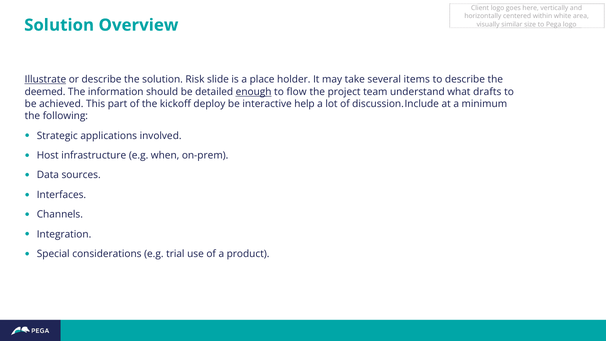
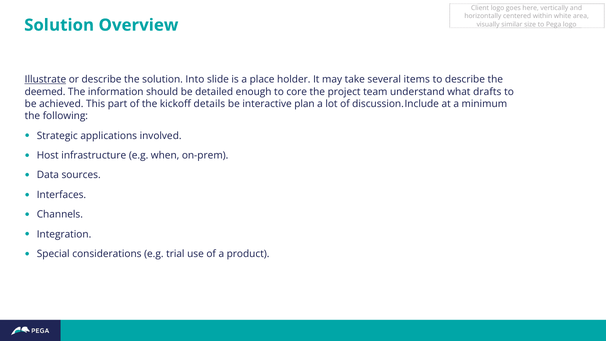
Risk: Risk -> Into
enough underline: present -> none
flow: flow -> core
deploy: deploy -> details
help: help -> plan
